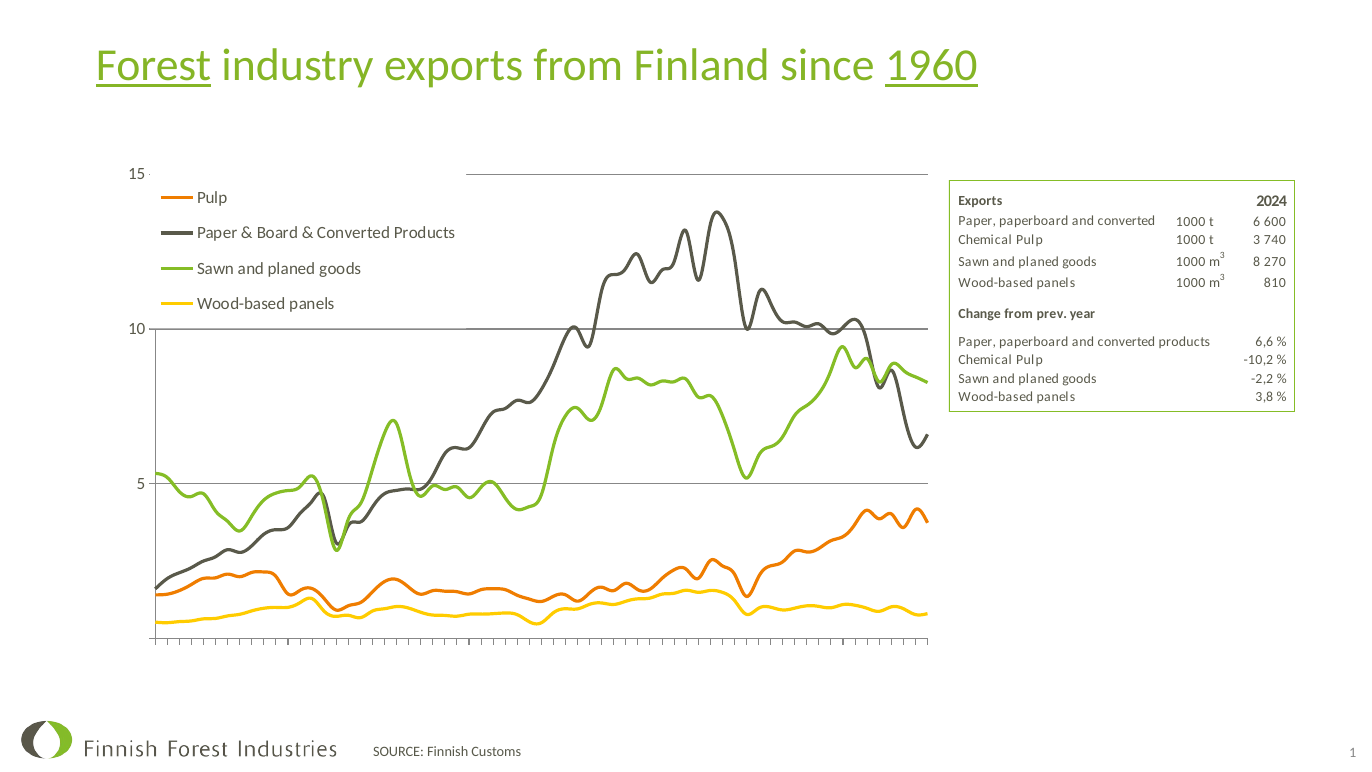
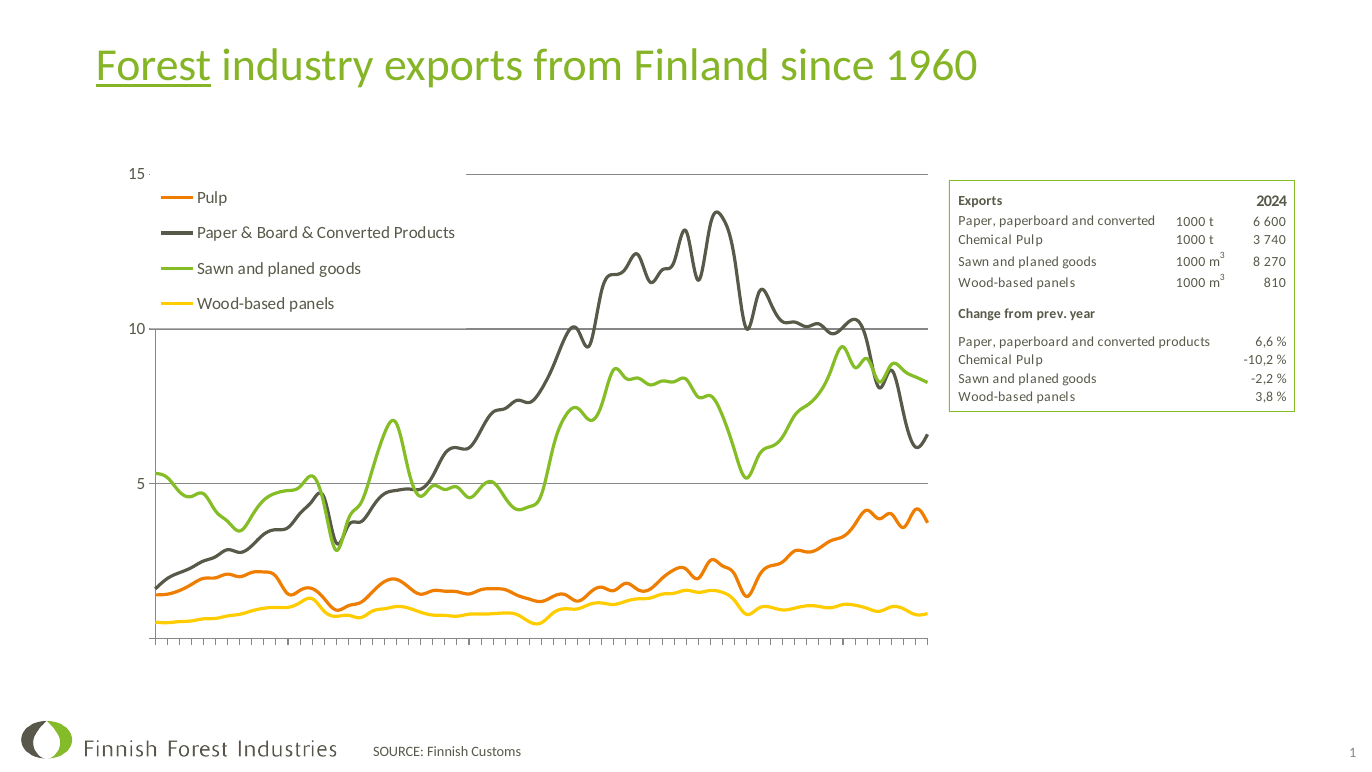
1960 underline: present -> none
